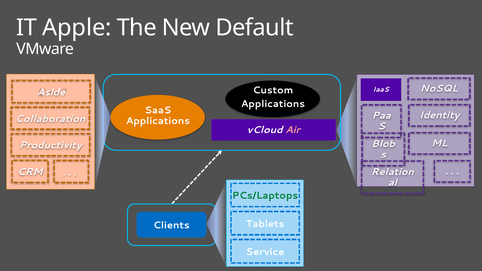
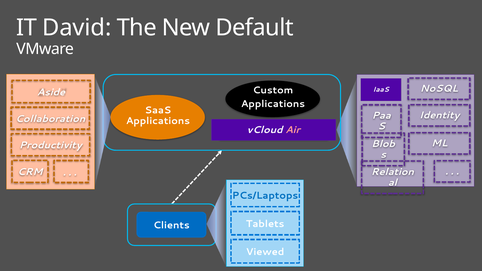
Apple: Apple -> David
PCs/Laptops colour: green -> blue
Service: Service -> Viewed
